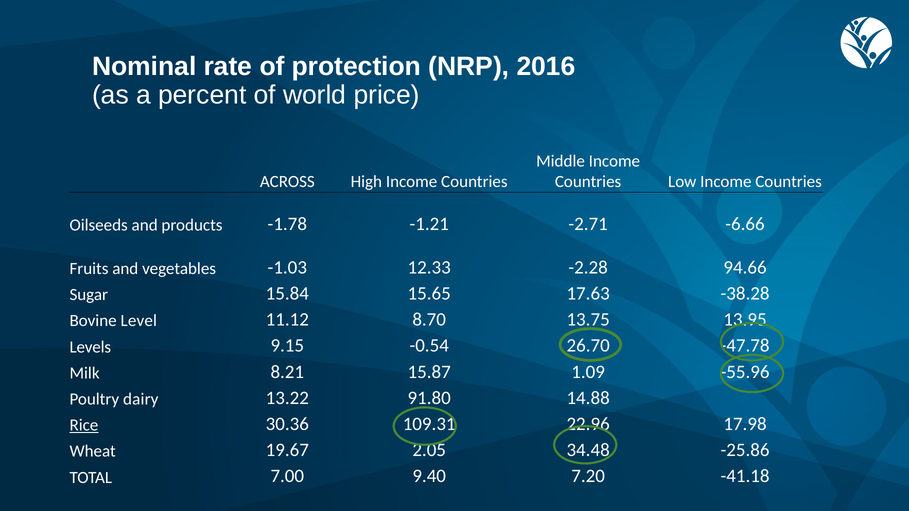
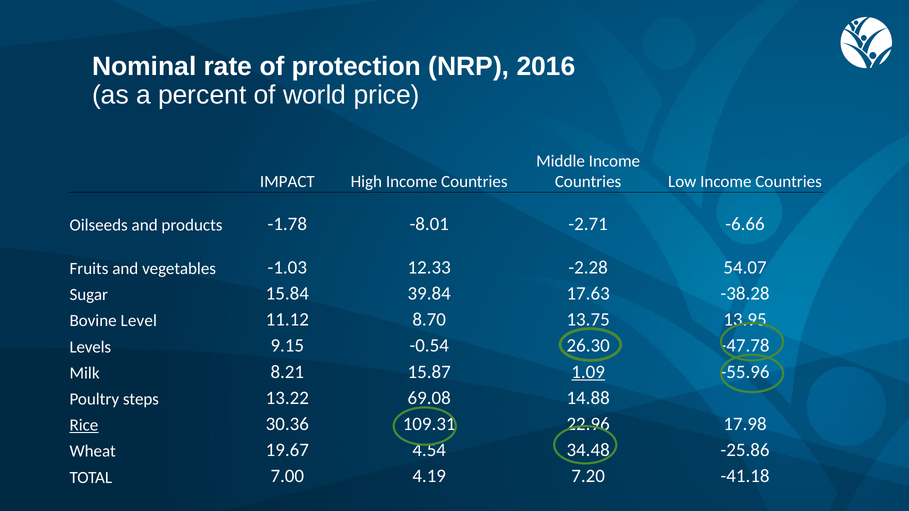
ACROSS: ACROSS -> IMPACT
-1.21: -1.21 -> -8.01
94.66: 94.66 -> 54.07
15.65: 15.65 -> 39.84
26.70: 26.70 -> 26.30
1.09 underline: none -> present
dairy: dairy -> steps
91.80: 91.80 -> 69.08
2.05: 2.05 -> 4.54
9.40: 9.40 -> 4.19
